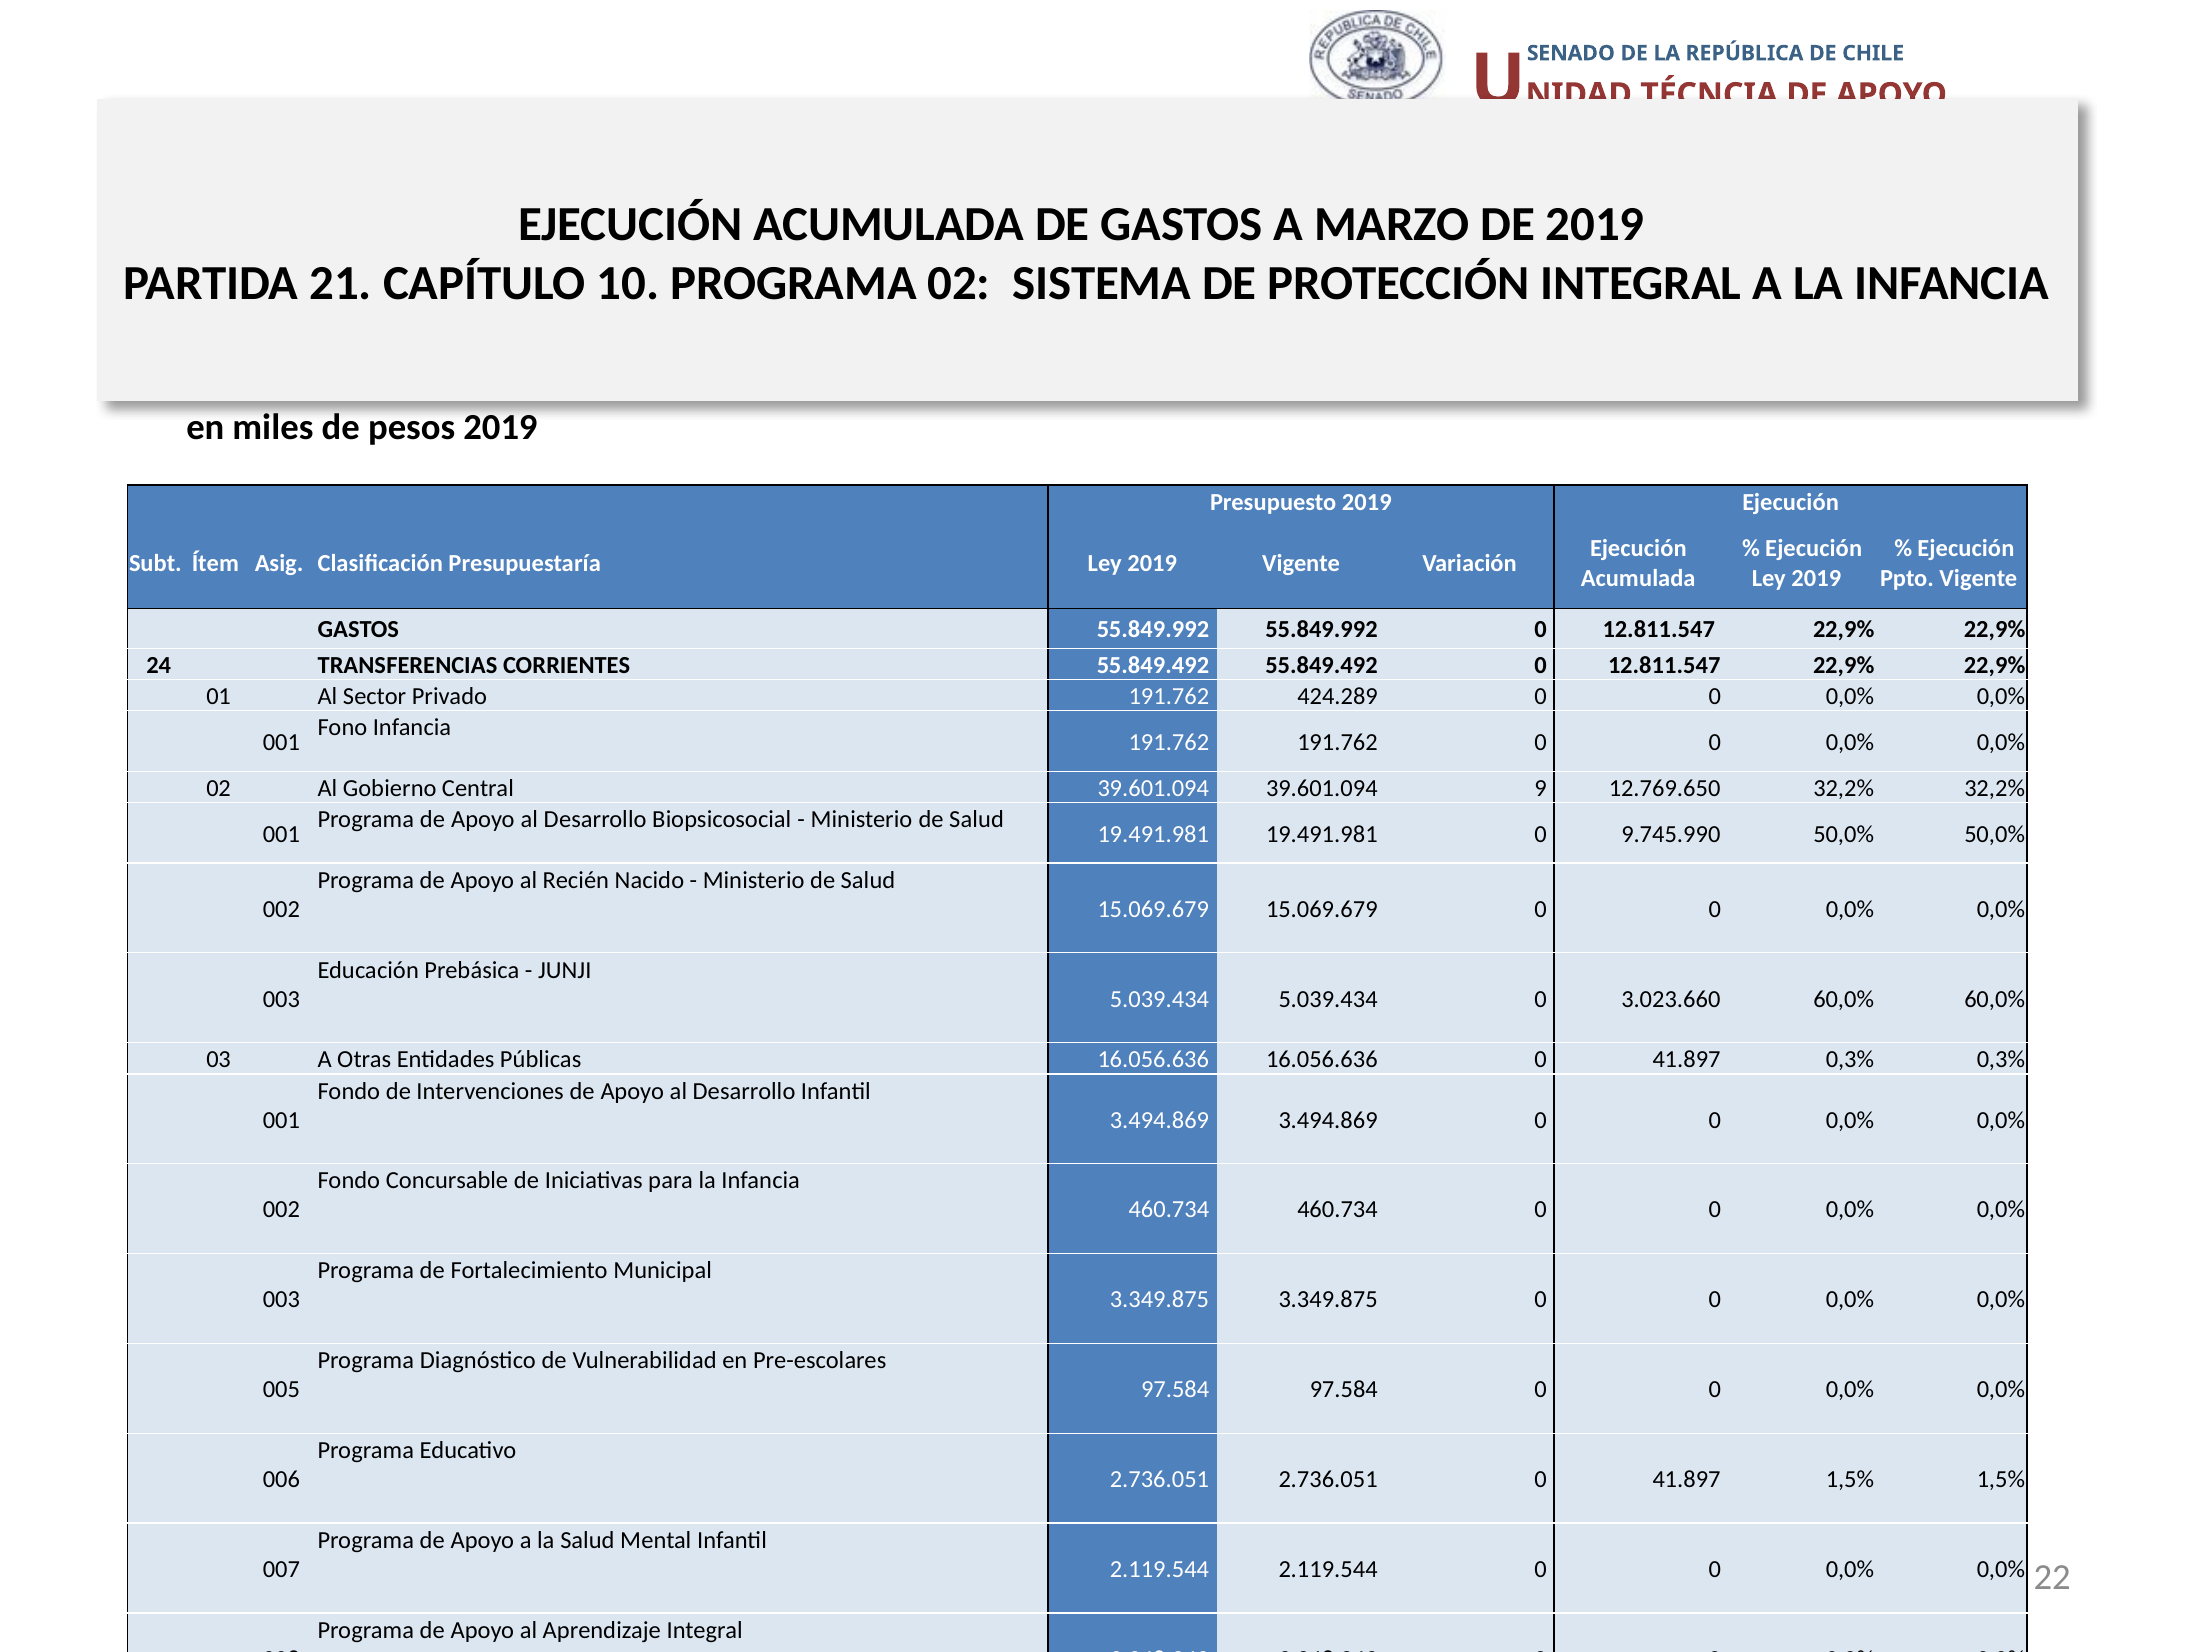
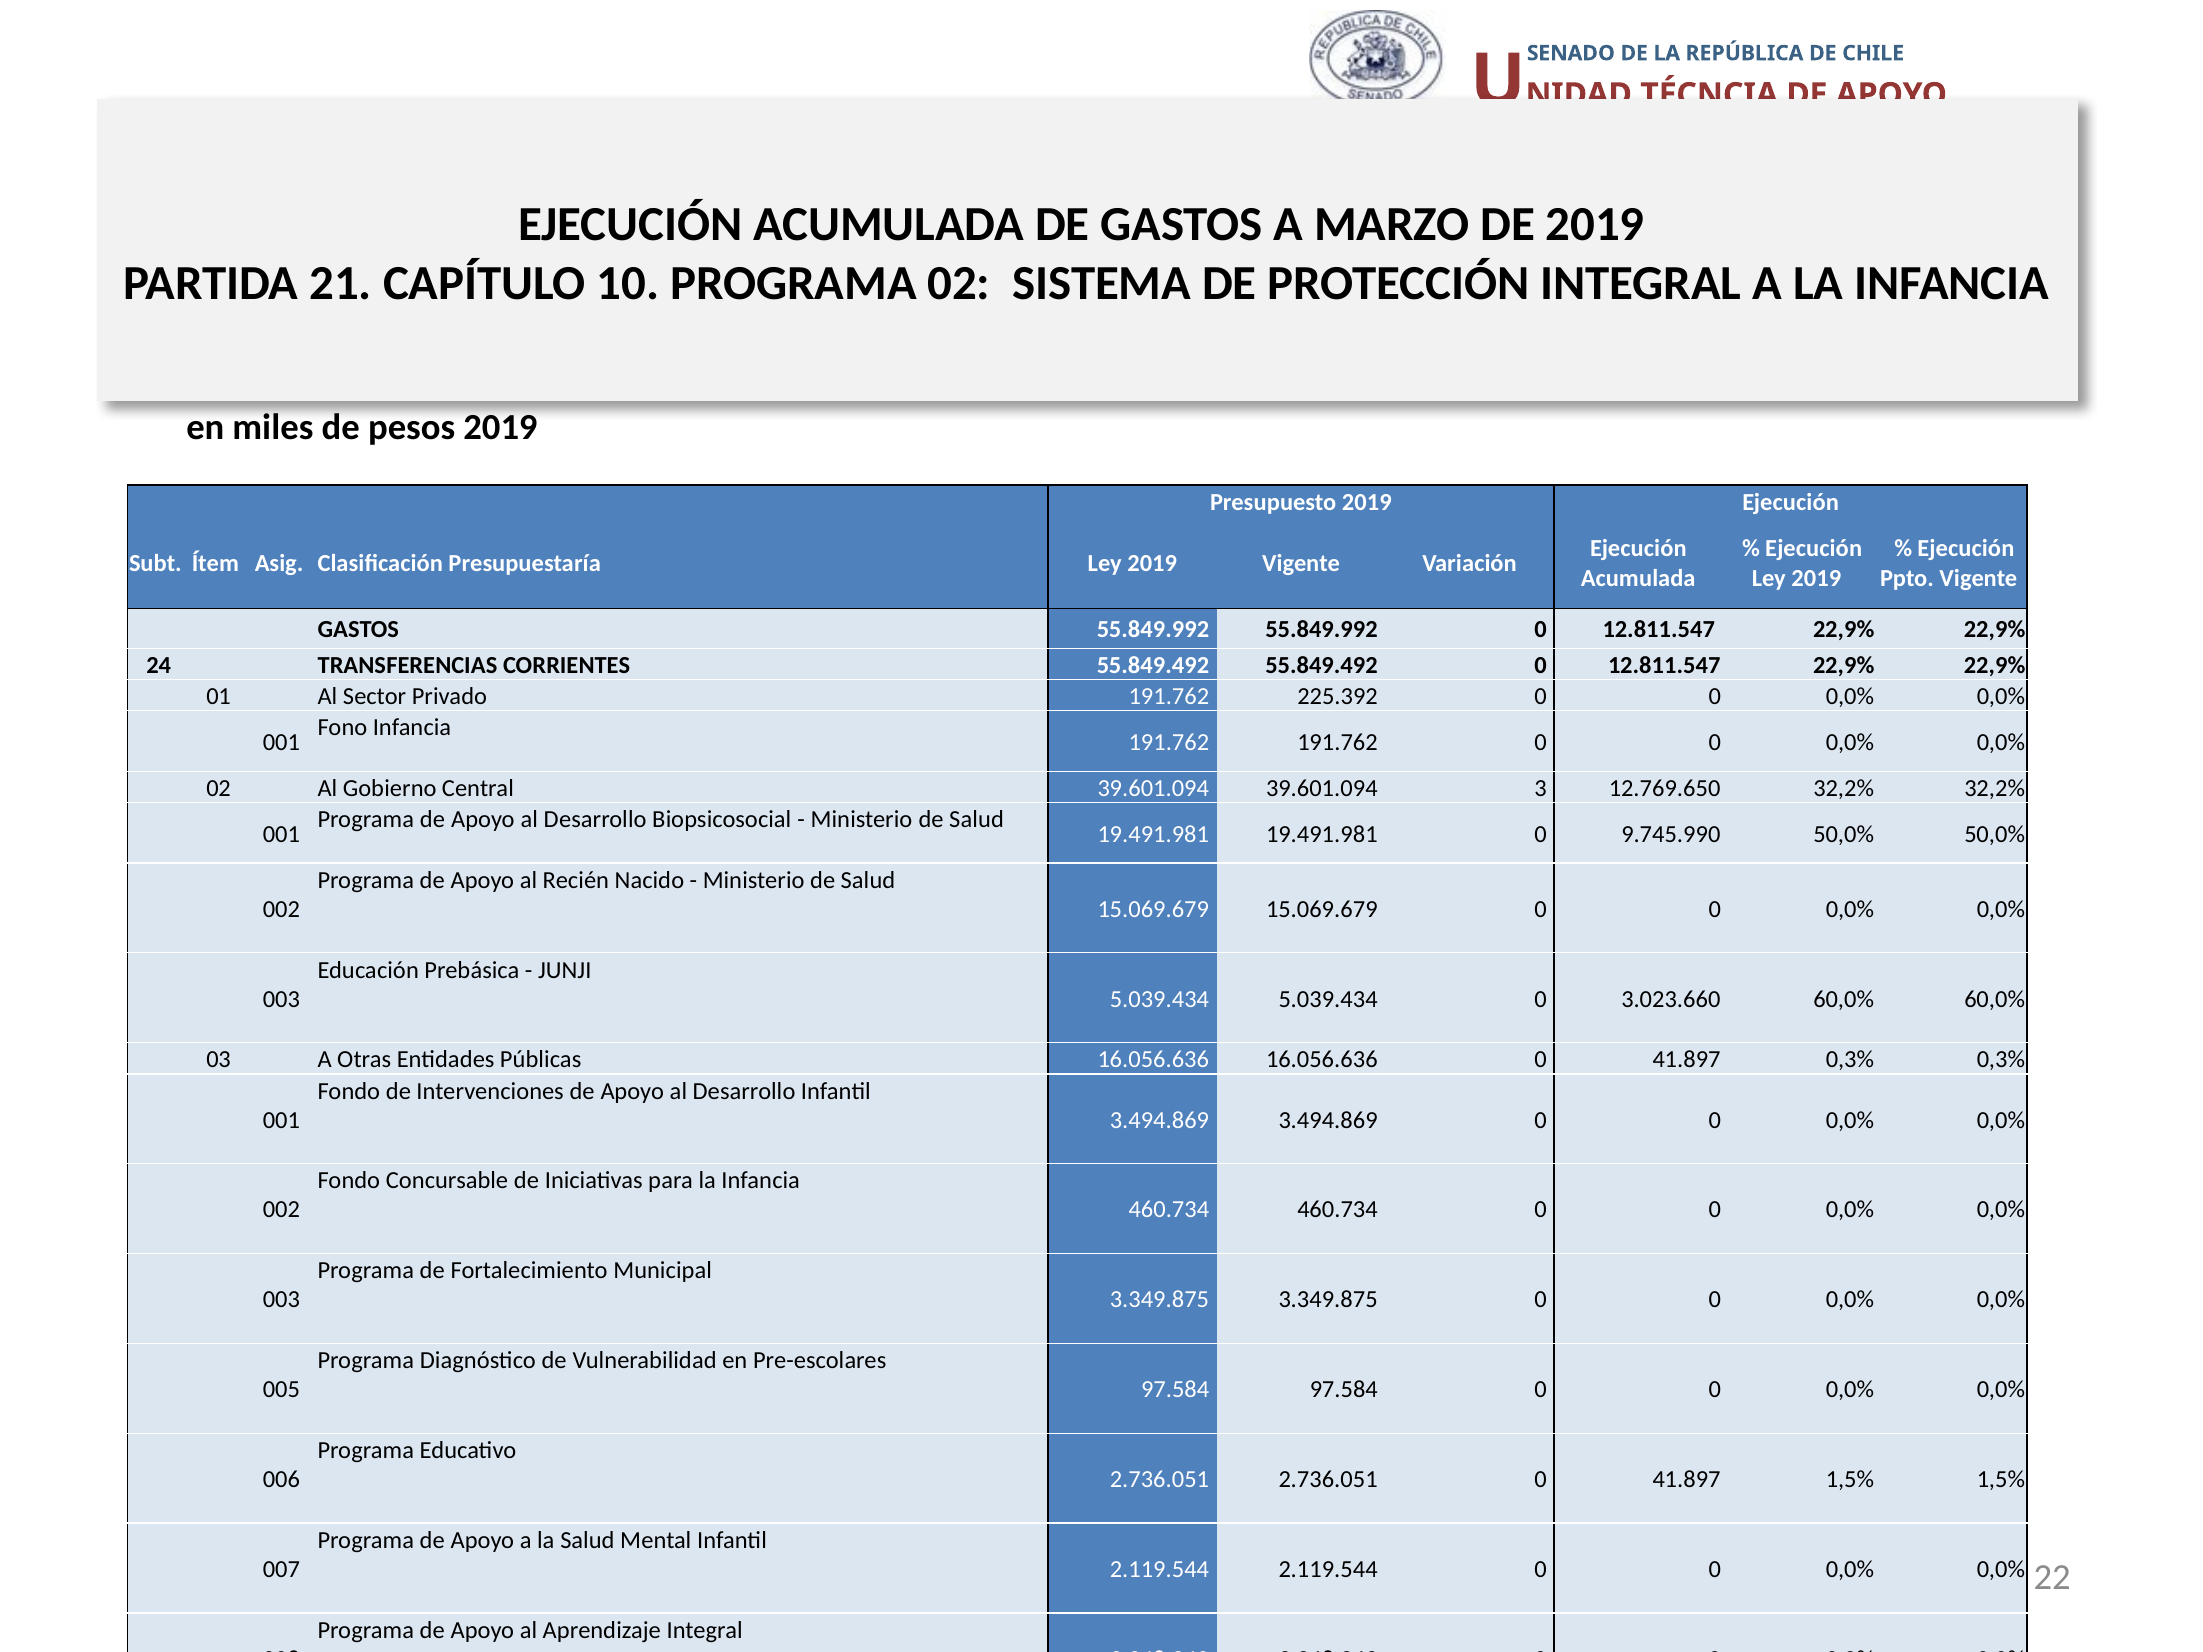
424.289: 424.289 -> 225.392
9: 9 -> 3
